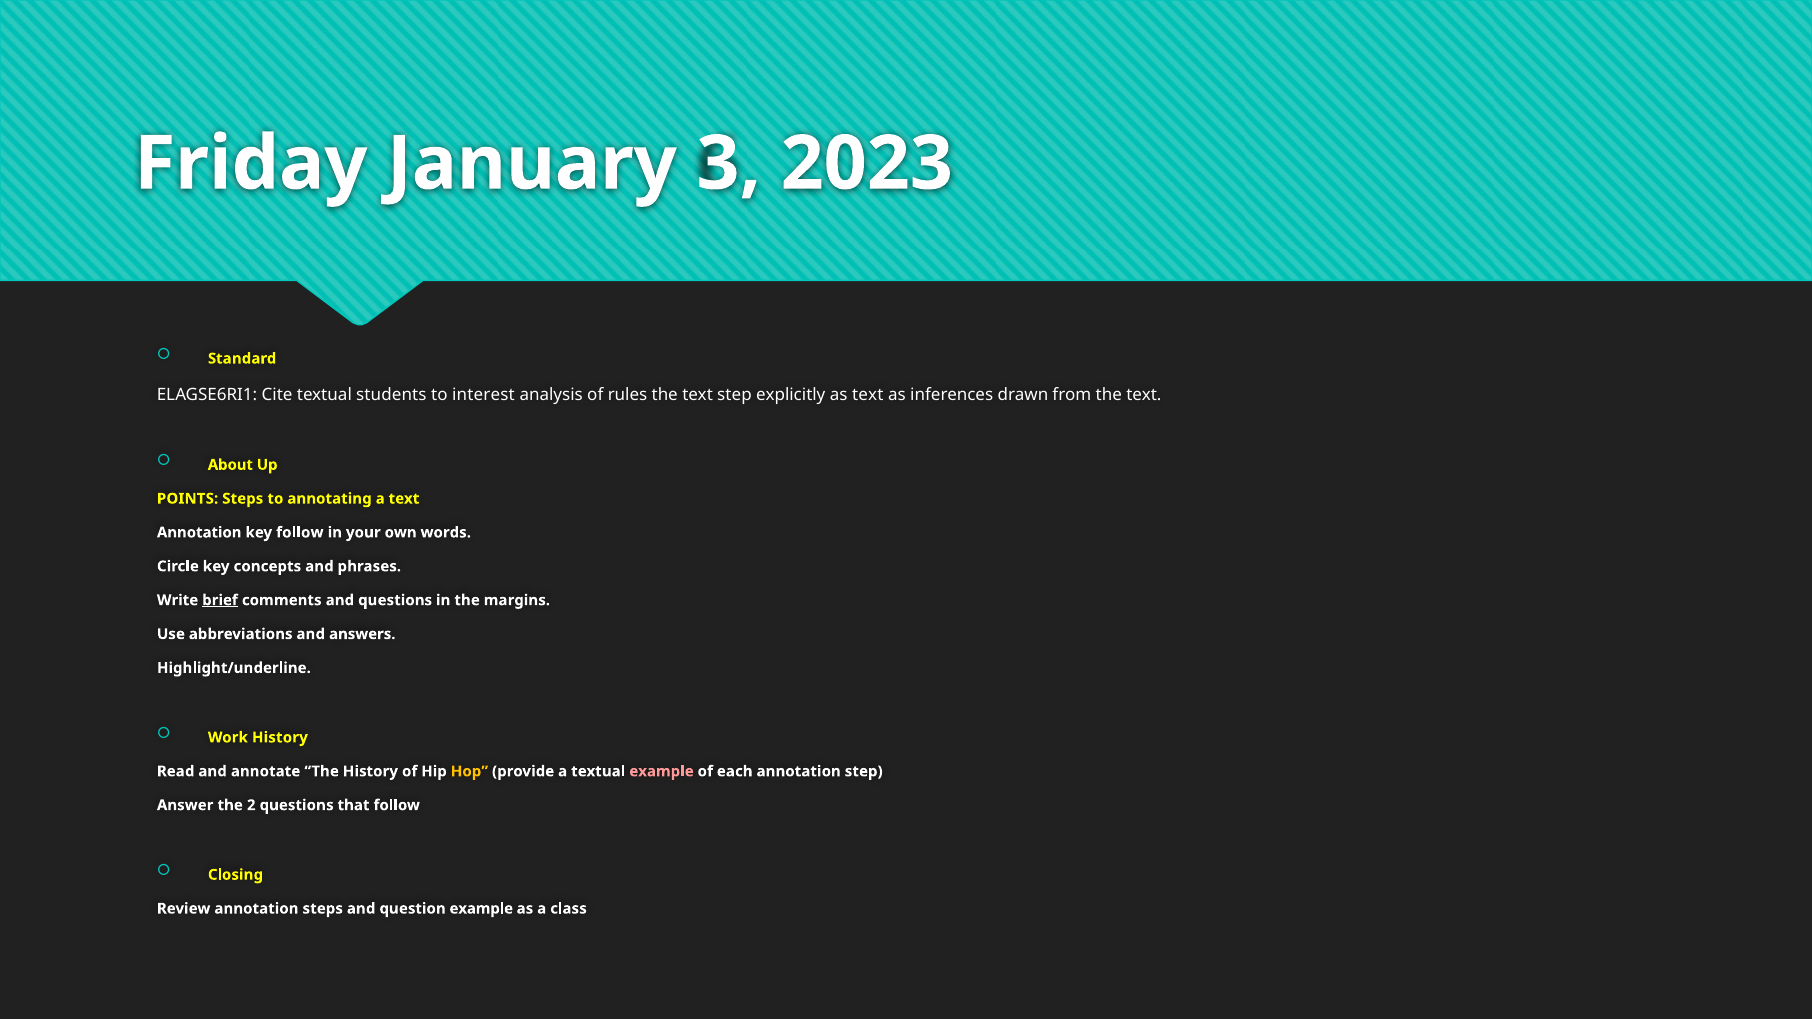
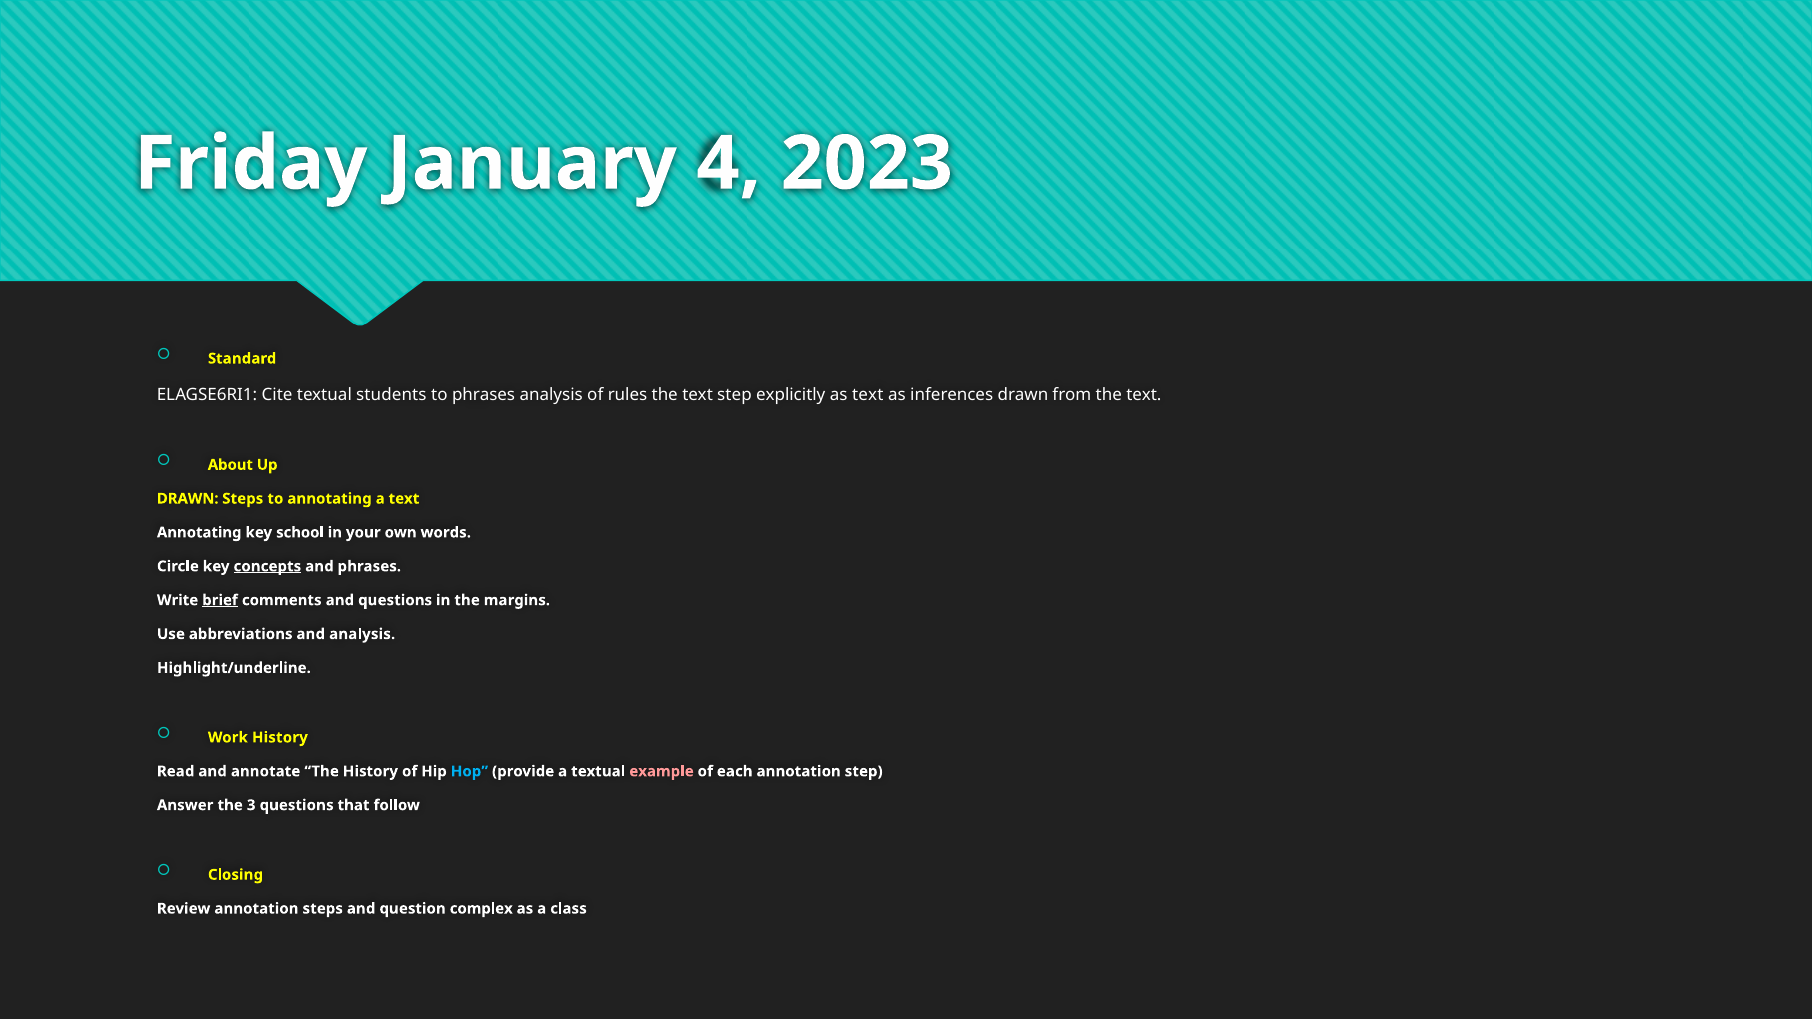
3: 3 -> 4
to interest: interest -> phrases
POINTS at (188, 499): POINTS -> DRAWN
Annotation at (199, 533): Annotation -> Annotating
key follow: follow -> school
concepts underline: none -> present
and answers: answers -> analysis
Hop colour: yellow -> light blue
2: 2 -> 3
question example: example -> complex
